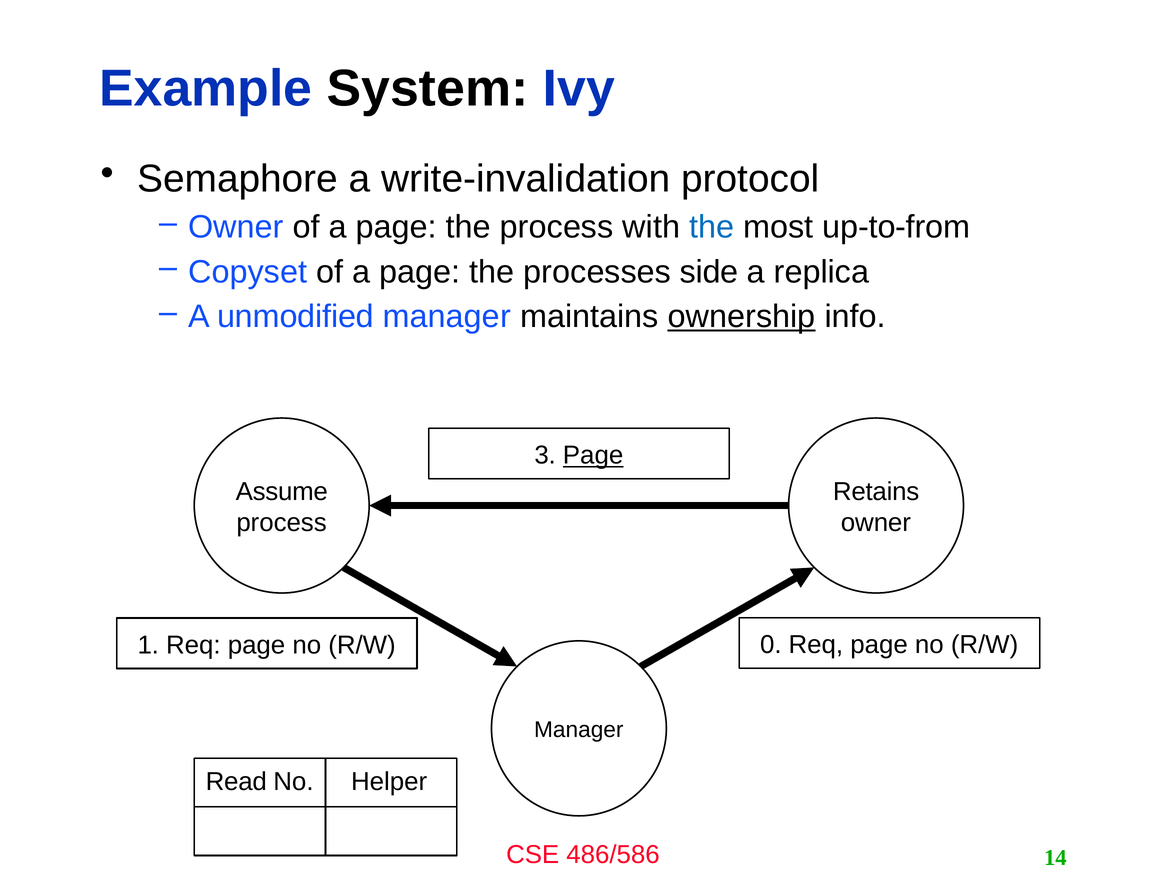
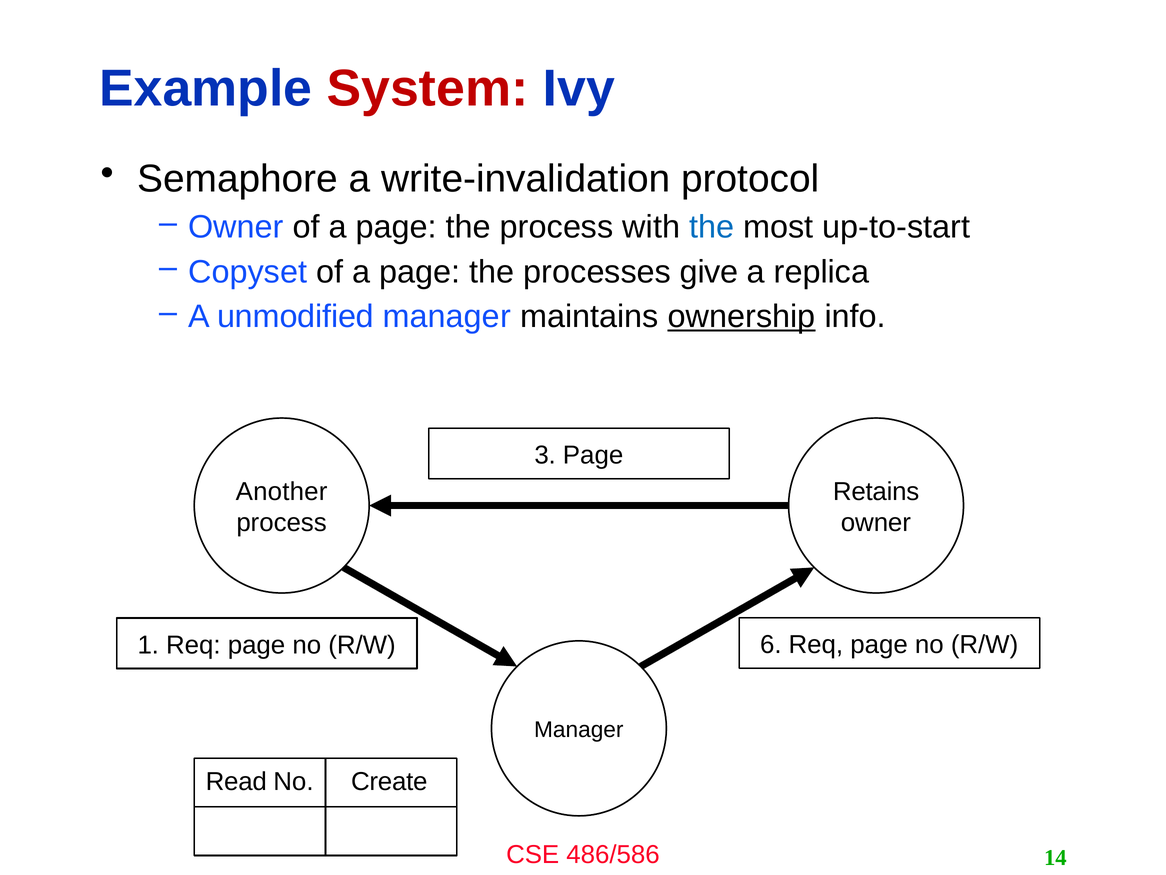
System colour: black -> red
up-to-from: up-to-from -> up-to-start
side: side -> give
Page at (593, 455) underline: present -> none
Assume: Assume -> Another
0: 0 -> 6
Helper: Helper -> Create
